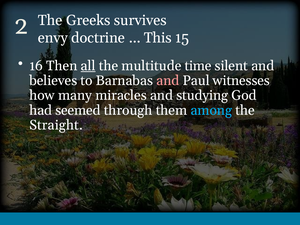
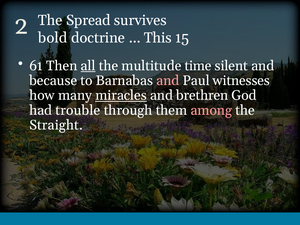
Greeks: Greeks -> Spread
envy: envy -> bold
16: 16 -> 61
believes: believes -> because
miracles underline: none -> present
studying: studying -> brethren
seemed: seemed -> trouble
among colour: light blue -> pink
